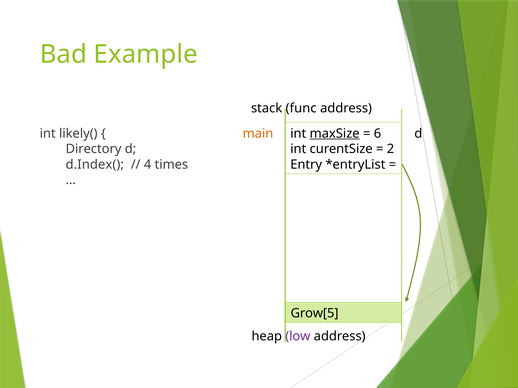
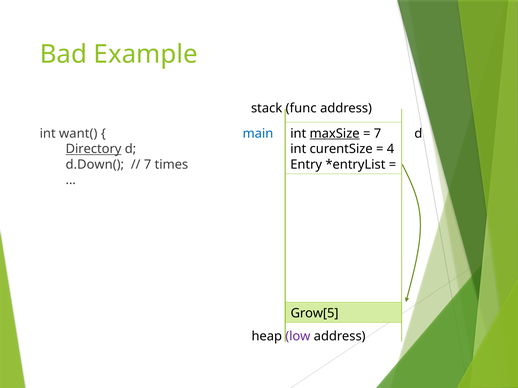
likely(: likely( -> want(
main colour: orange -> blue
6 at (378, 134): 6 -> 7
Directory underline: none -> present
2: 2 -> 4
d.Index(: d.Index( -> d.Down(
4 at (148, 165): 4 -> 7
